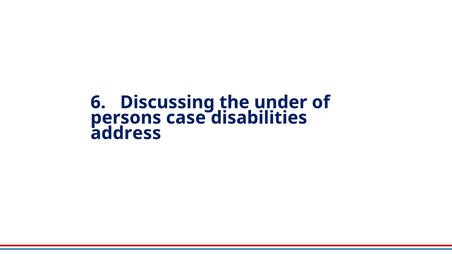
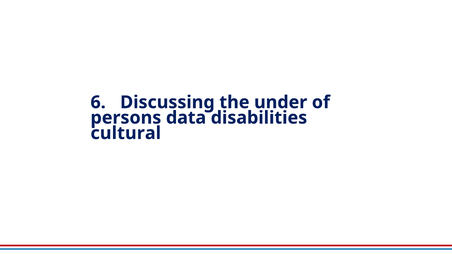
case: case -> data
address: address -> cultural
